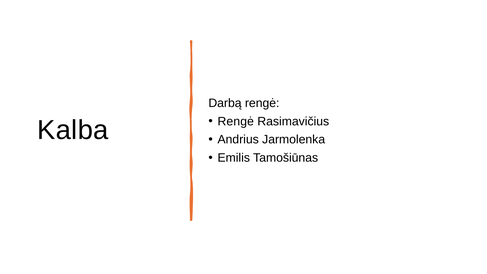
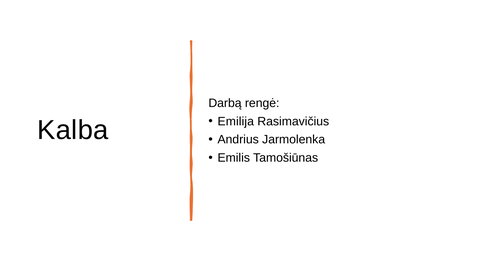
Rengė at (236, 121): Rengė -> Emilija
